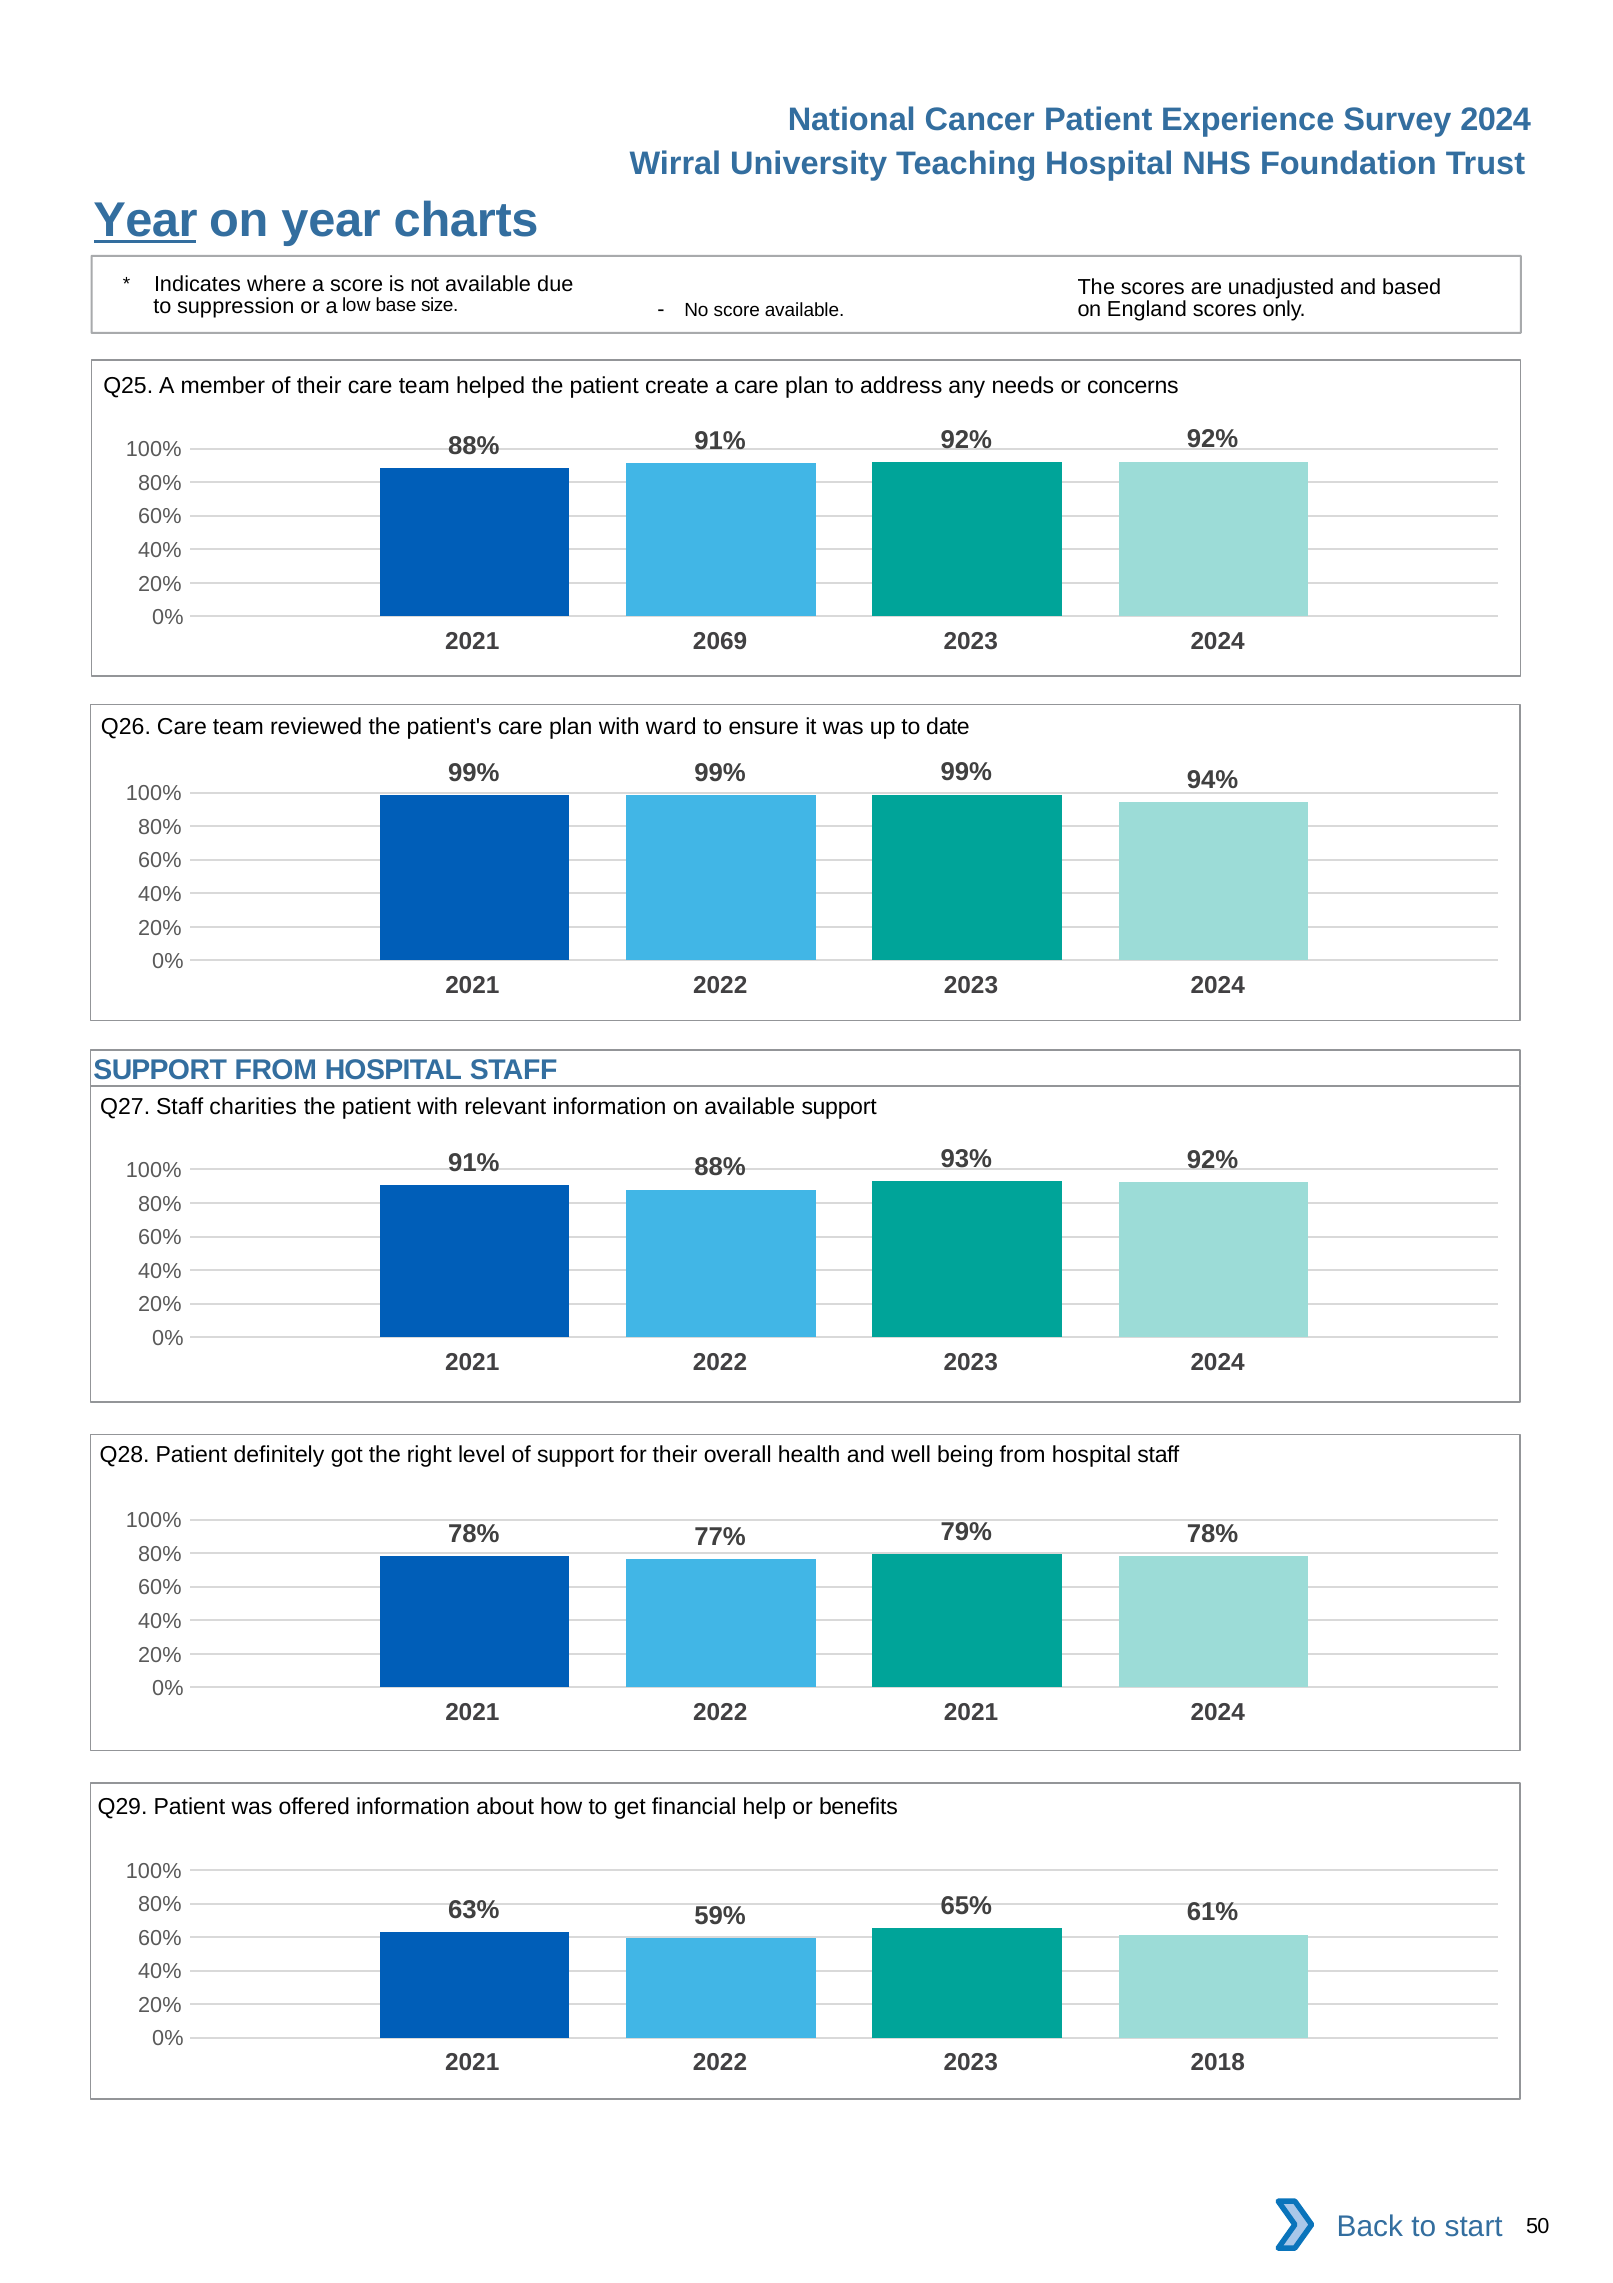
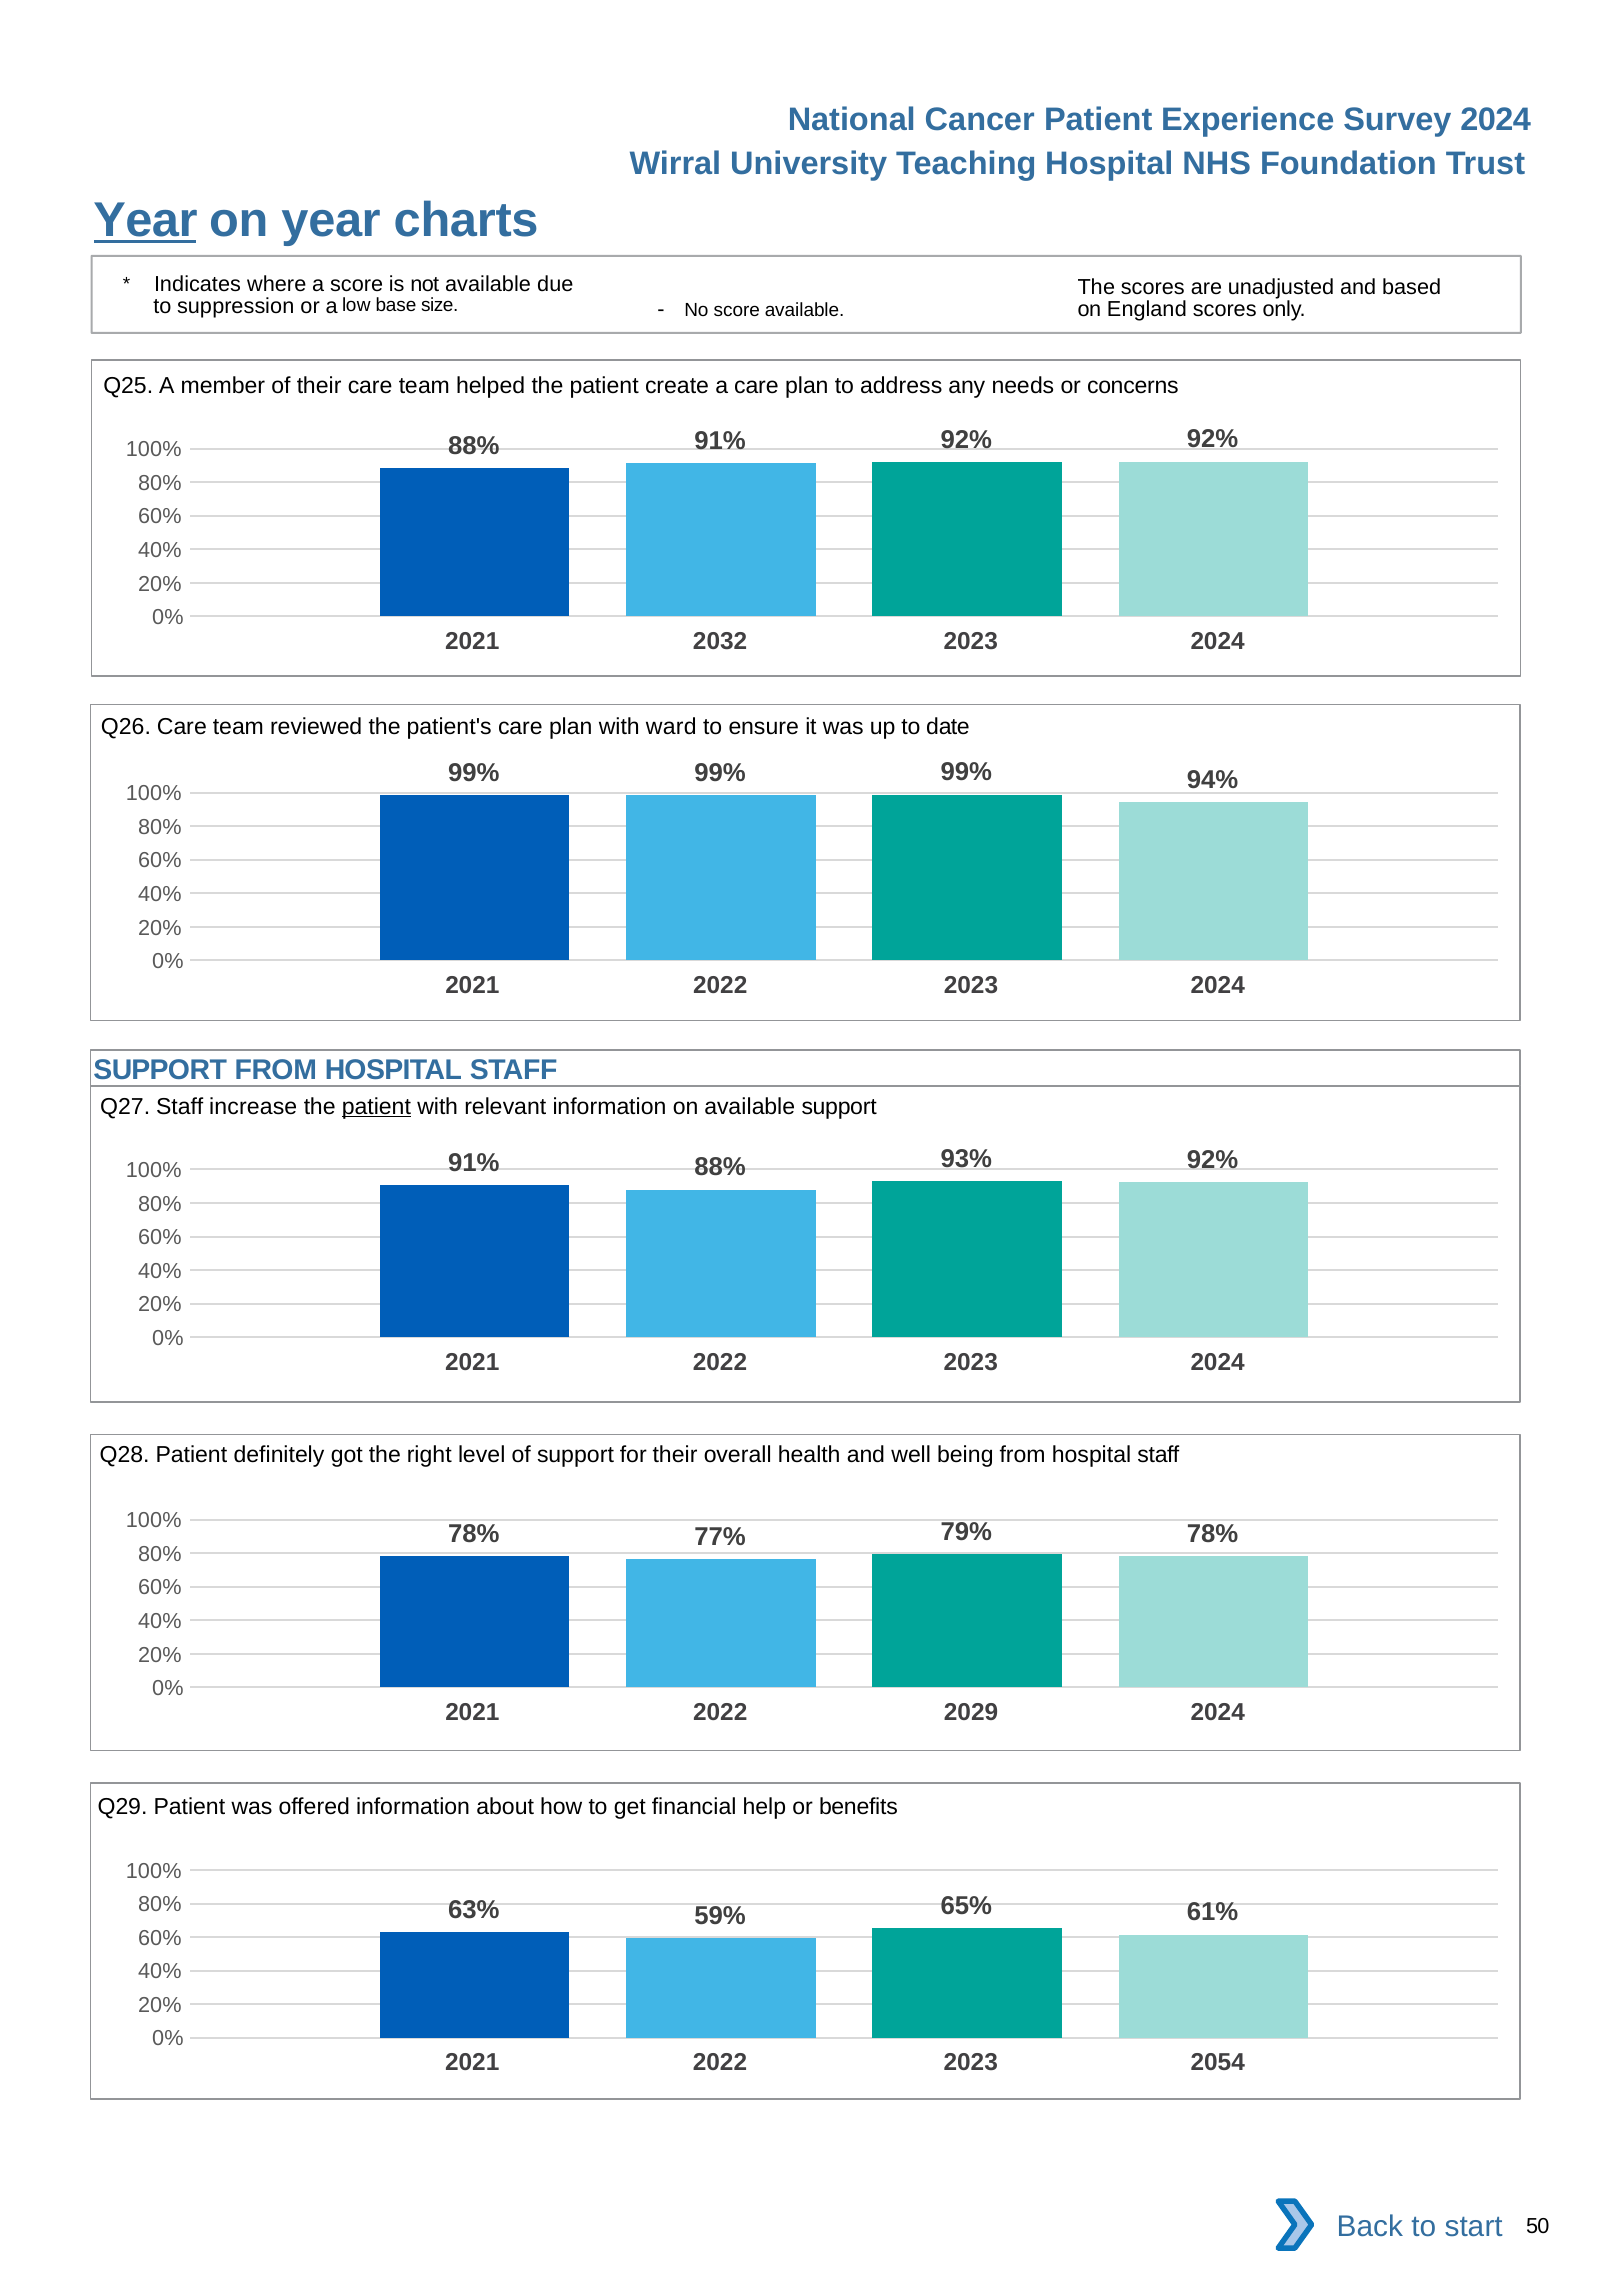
2069: 2069 -> 2032
charities: charities -> increase
patient at (376, 1106) underline: none -> present
2022 2021: 2021 -> 2029
2018: 2018 -> 2054
